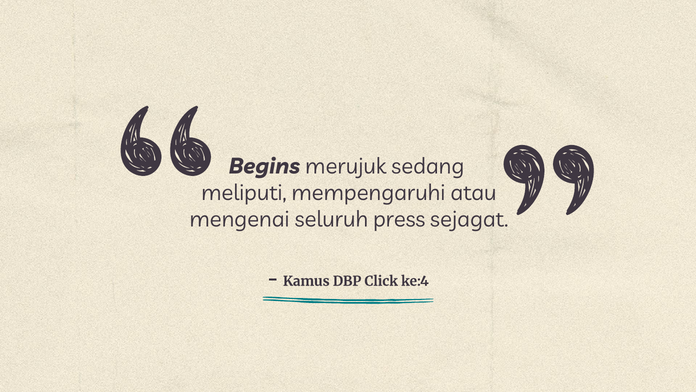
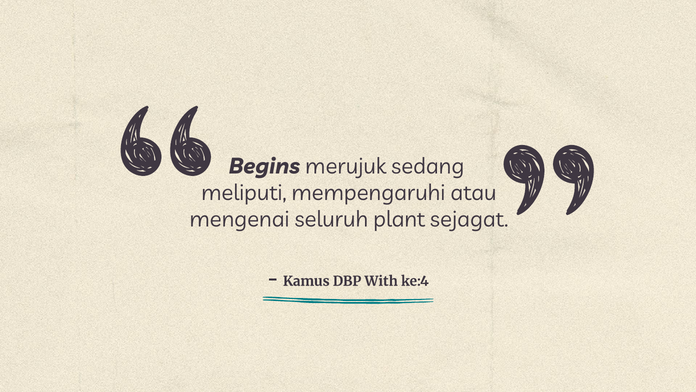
press: press -> plant
Click: Click -> With
